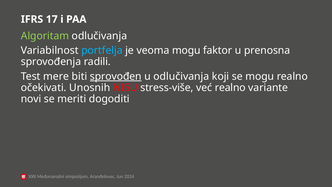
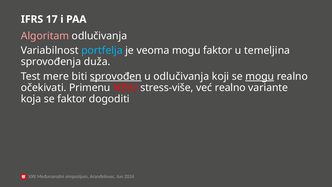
Algoritam colour: light green -> pink
prenosna: prenosna -> temeljina
radili: radili -> duža
mogu at (260, 76) underline: none -> present
Unosnih: Unosnih -> Primenu
novi: novi -> koja
se meriti: meriti -> faktor
